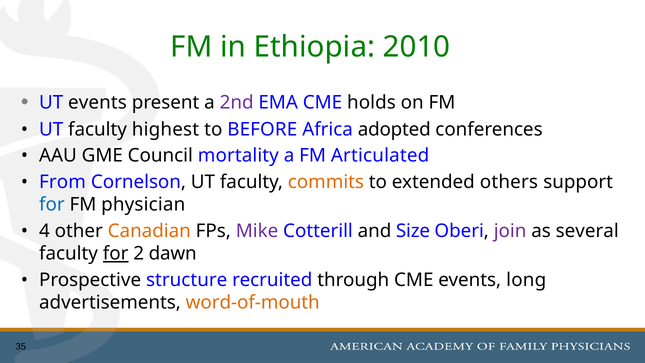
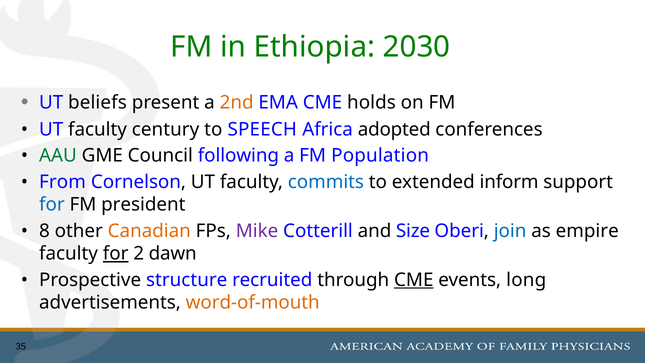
2010: 2010 -> 2030
UT events: events -> beliefs
2nd colour: purple -> orange
highest: highest -> century
BEFORE: BEFORE -> SPEECH
AAU colour: black -> green
mortality: mortality -> following
Articulated: Articulated -> Population
commits colour: orange -> blue
others: others -> inform
physician: physician -> president
4: 4 -> 8
join colour: purple -> blue
several: several -> empire
CME at (414, 280) underline: none -> present
